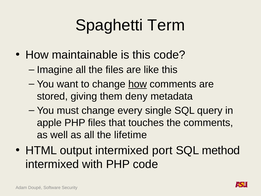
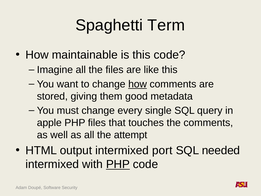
deny: deny -> good
lifetime: lifetime -> attempt
method: method -> needed
PHP at (118, 164) underline: none -> present
